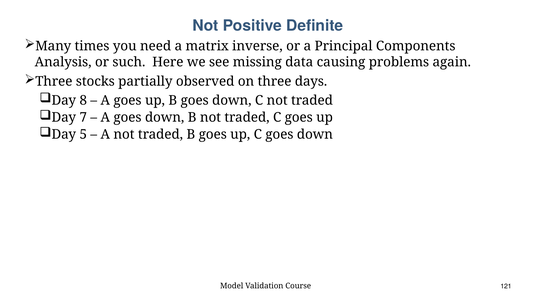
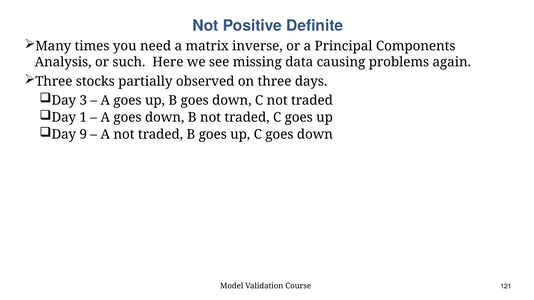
8: 8 -> 3
7: 7 -> 1
5: 5 -> 9
